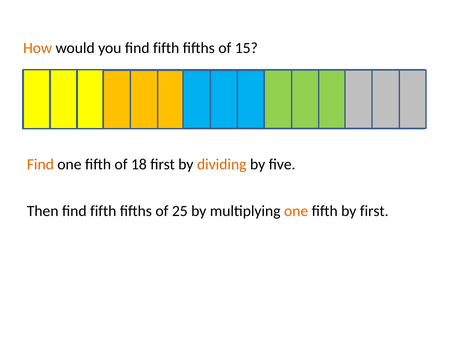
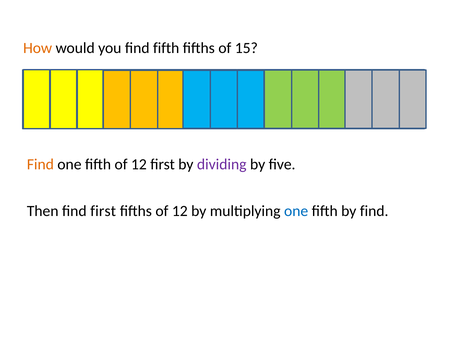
fifth of 18: 18 -> 12
dividing colour: orange -> purple
Then find fifth: fifth -> first
fifths of 25: 25 -> 12
one at (296, 211) colour: orange -> blue
by first: first -> find
